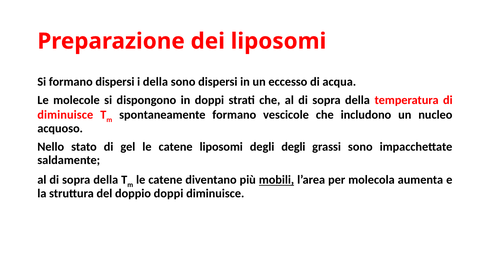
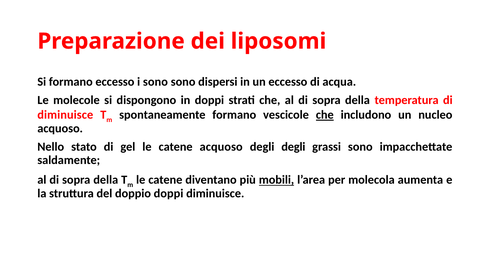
formano dispersi: dispersi -> eccesso
i della: della -> sono
che at (325, 115) underline: none -> present
catene liposomi: liposomi -> acquoso
